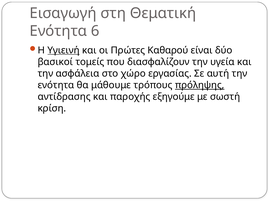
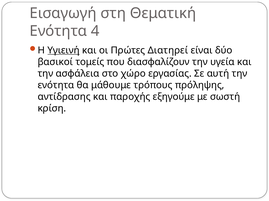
6: 6 -> 4
Καθαρού: Καθαρού -> Διατηρεί
πρόληψης underline: present -> none
